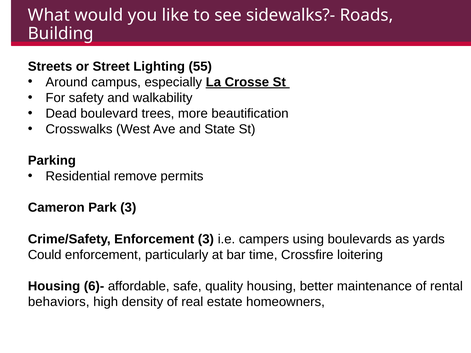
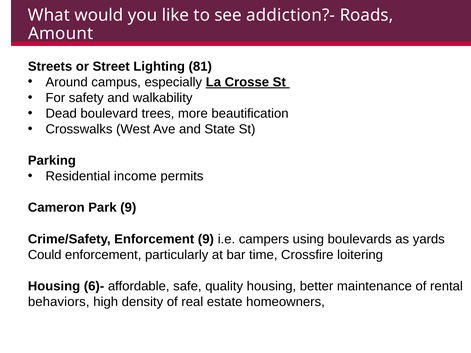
sidewalks?-: sidewalks?- -> addiction?-
Building: Building -> Amount
55: 55 -> 81
remove: remove -> income
Park 3: 3 -> 9
Enforcement 3: 3 -> 9
